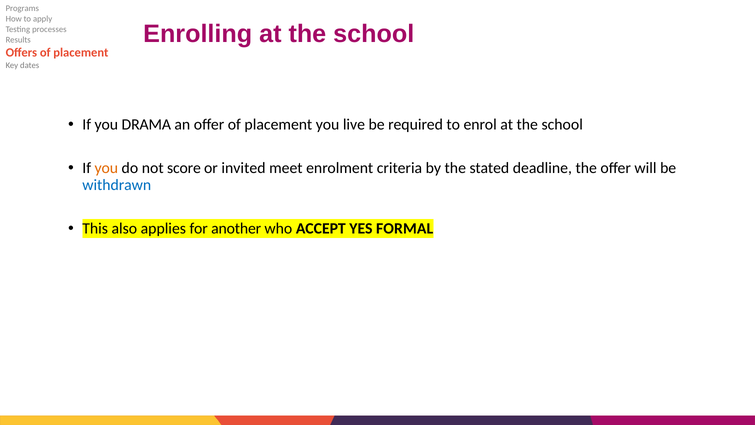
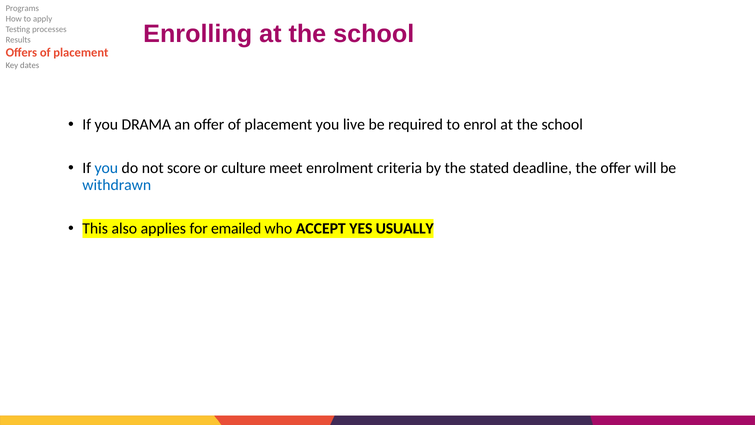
you at (106, 168) colour: orange -> blue
invited: invited -> culture
another: another -> emailed
FORMAL: FORMAL -> USUALLY
